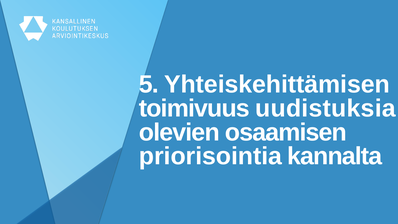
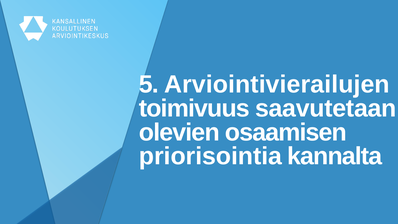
Yhteiskehittämisen: Yhteiskehittämisen -> Arviointivierailujen
uudistuksia: uudistuksia -> saavutetaan
